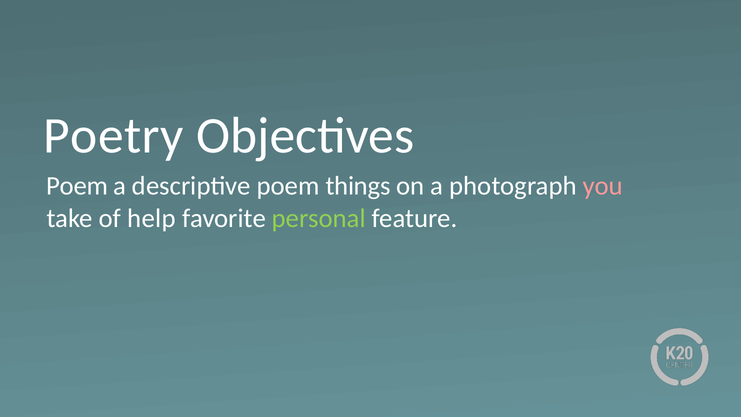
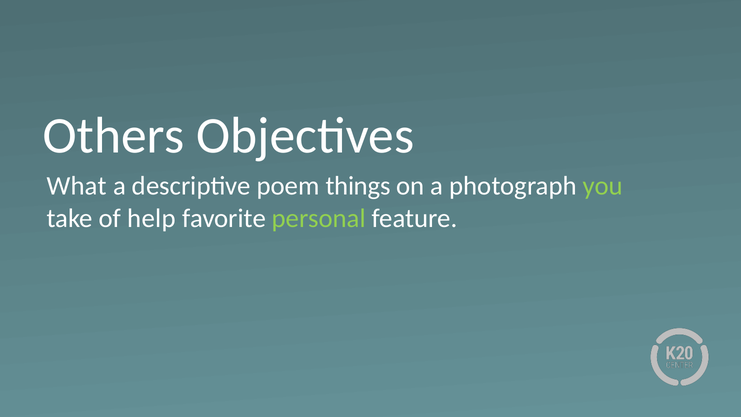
Poetry: Poetry -> Others
Poem at (77, 186): Poem -> What
you colour: pink -> light green
